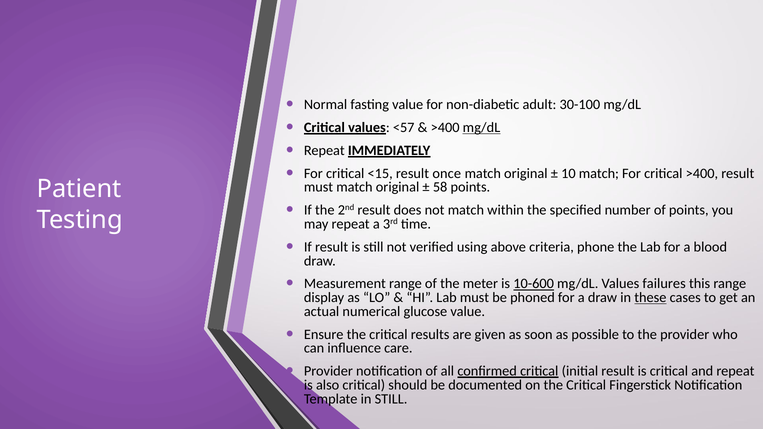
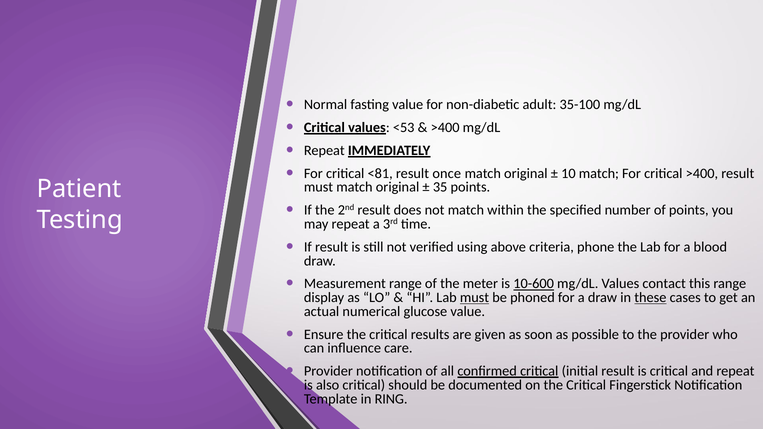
30-100: 30-100 -> 35-100
<57: <57 -> <53
mg/dL at (482, 128) underline: present -> none
<15: <15 -> <81
58: 58 -> 35
failures: failures -> contact
must at (474, 298) underline: none -> present
in STILL: STILL -> RING
